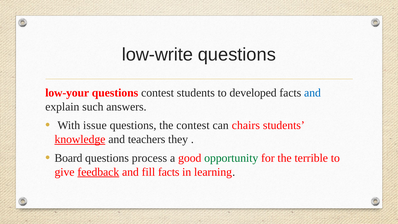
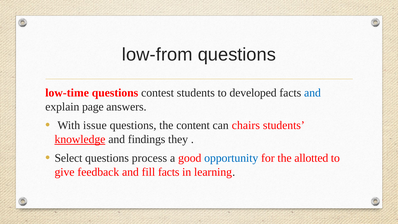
low-write: low-write -> low-from
low-your: low-your -> low-time
such: such -> page
the contest: contest -> content
teachers: teachers -> findings
Board: Board -> Select
opportunity colour: green -> blue
terrible: terrible -> allotted
feedback underline: present -> none
